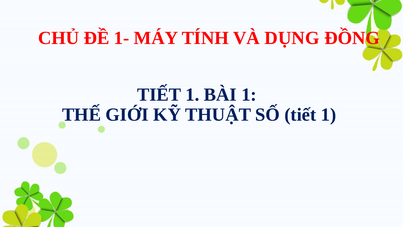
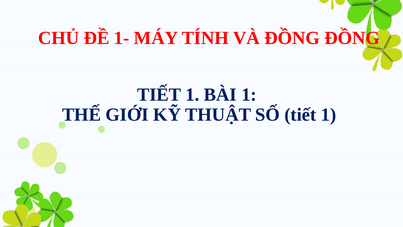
VÀ DỤNG: DỤNG -> ĐỒNG
